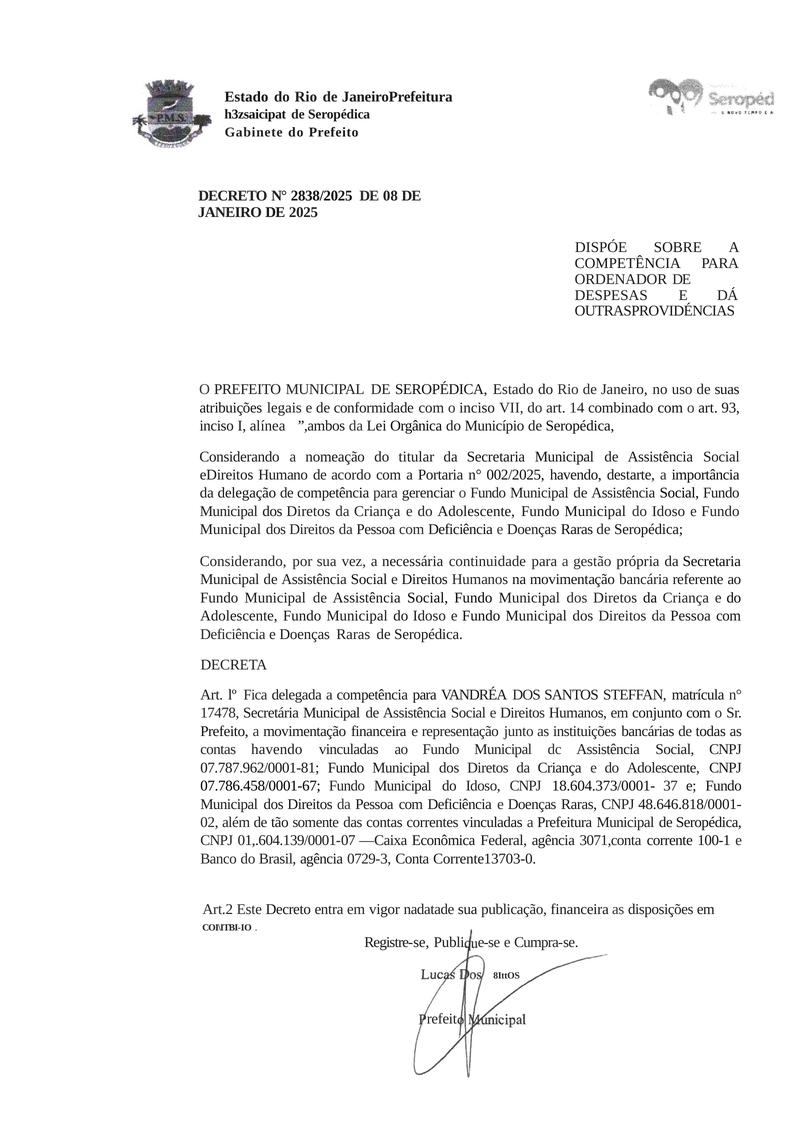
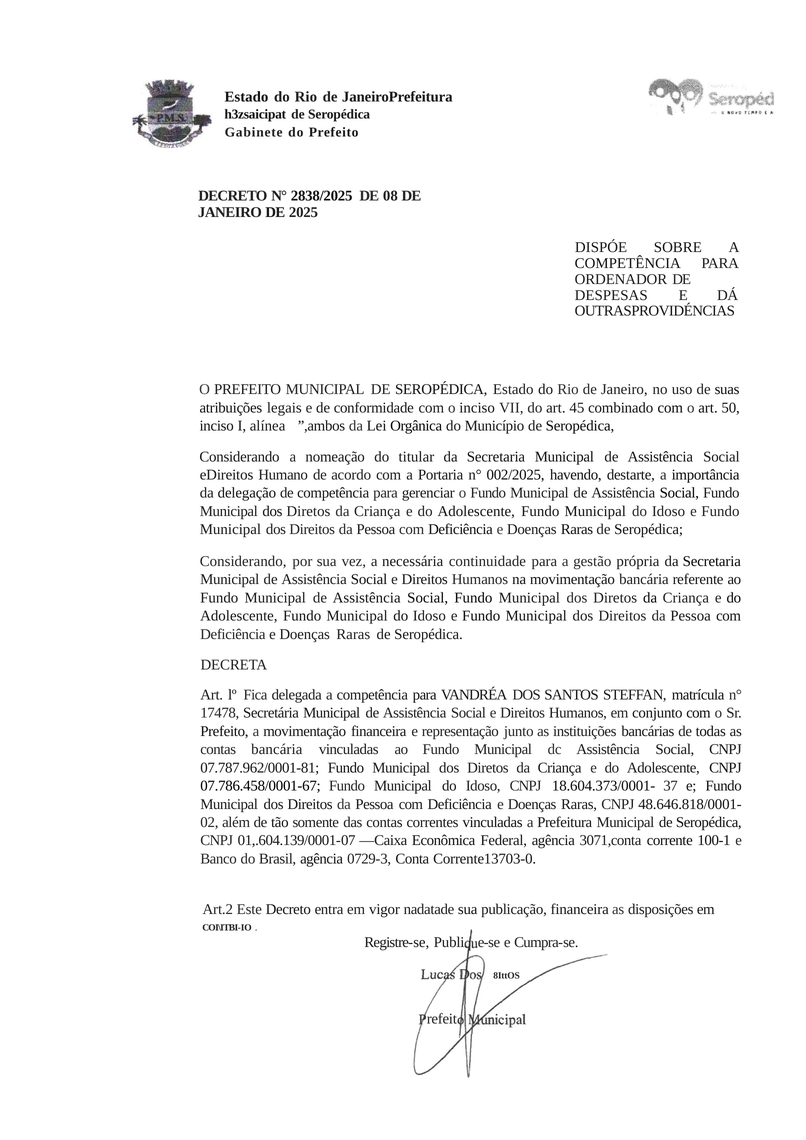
14: 14 -> 45
93: 93 -> 50
contas havendo: havendo -> bancária
